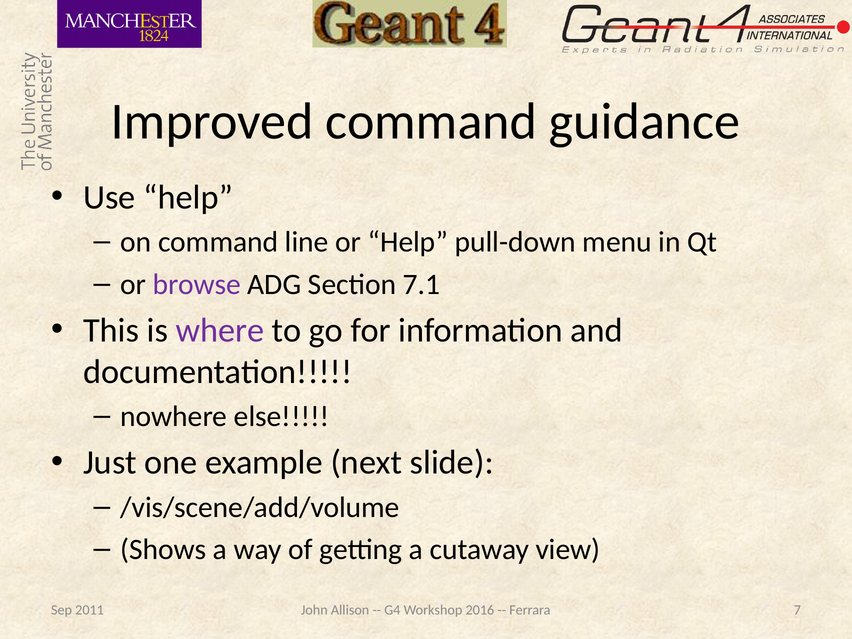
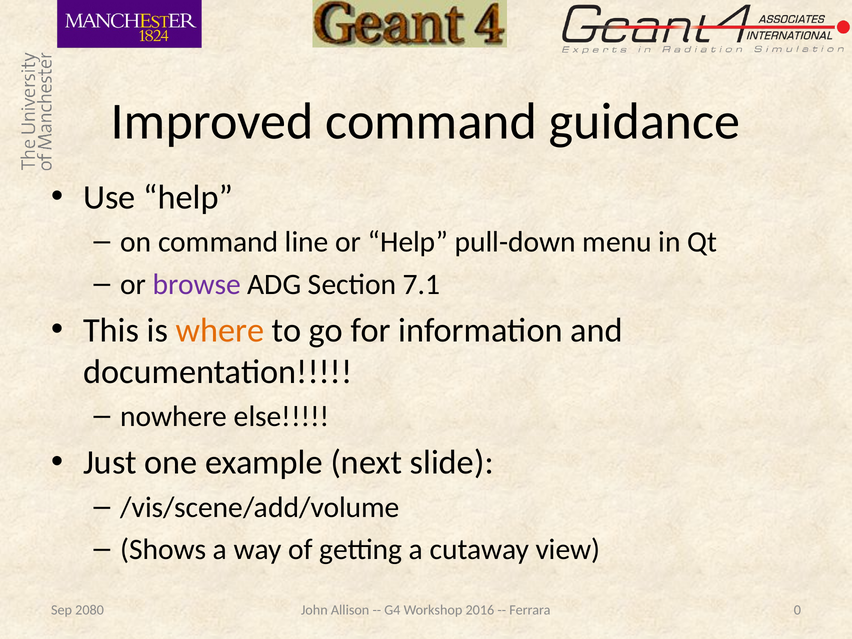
where colour: purple -> orange
7: 7 -> 0
2011: 2011 -> 2080
